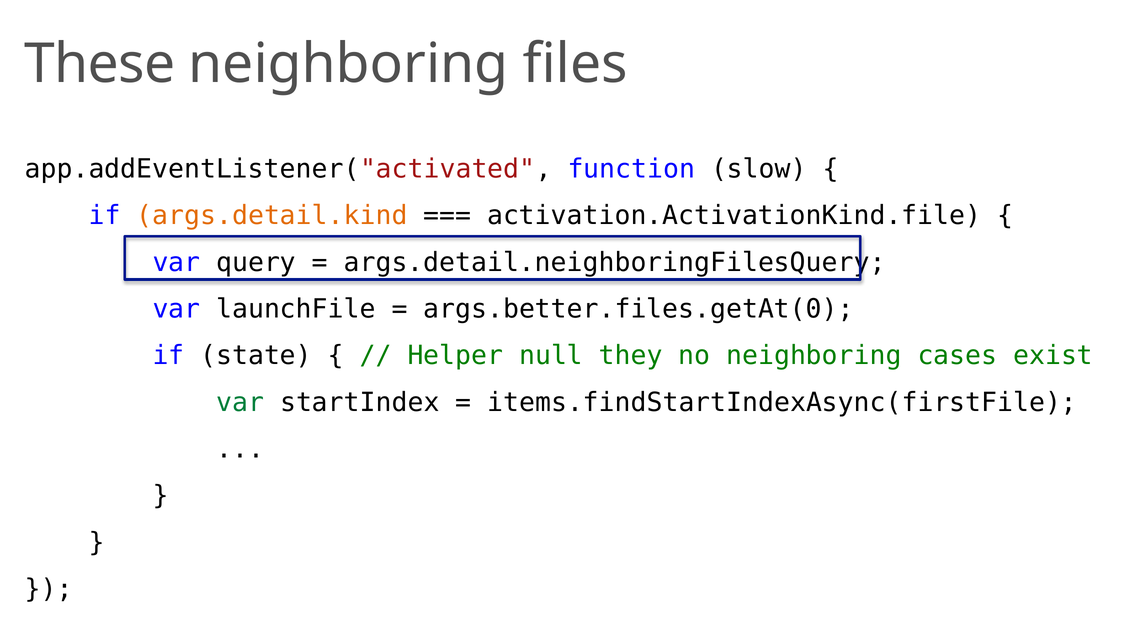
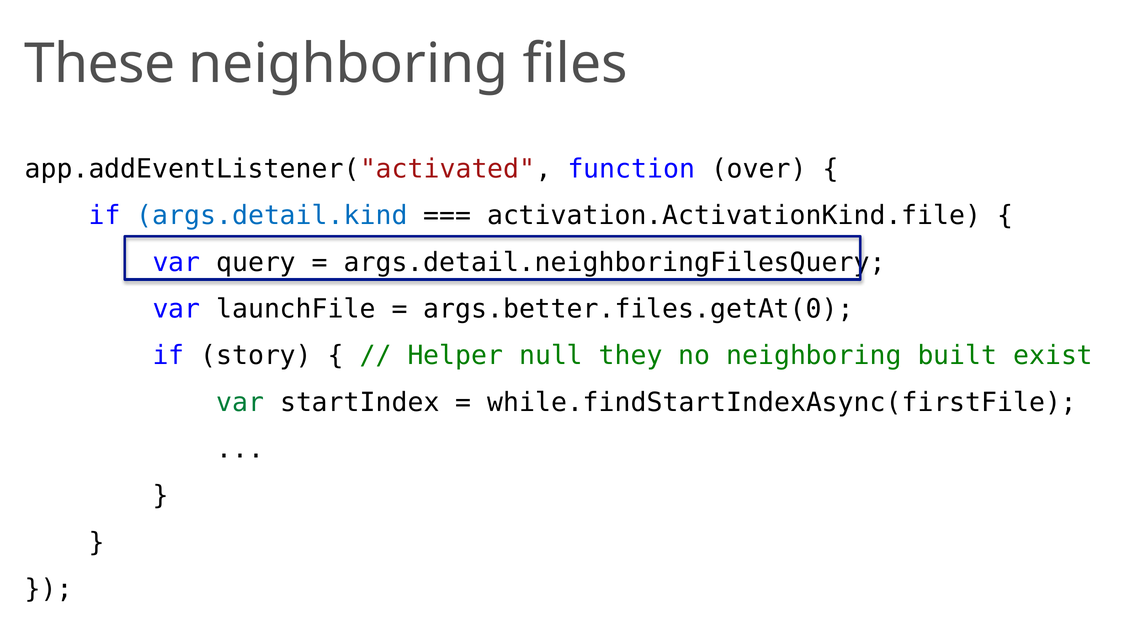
slow: slow -> over
args.detail.kind colour: orange -> blue
state: state -> story
cases: cases -> built
items.findStartIndexAsync(firstFile: items.findStartIndexAsync(firstFile -> while.findStartIndexAsync(firstFile
